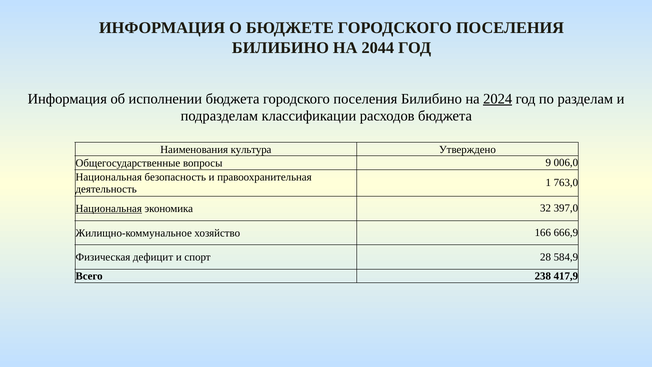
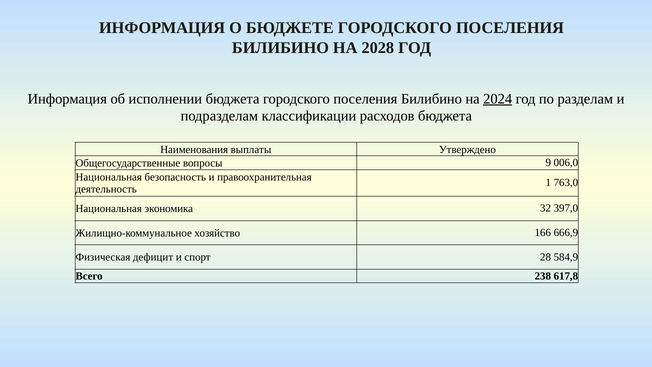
2044: 2044 -> 2028
культура: культура -> выплаты
Национальная at (109, 208) underline: present -> none
417,9: 417,9 -> 617,8
